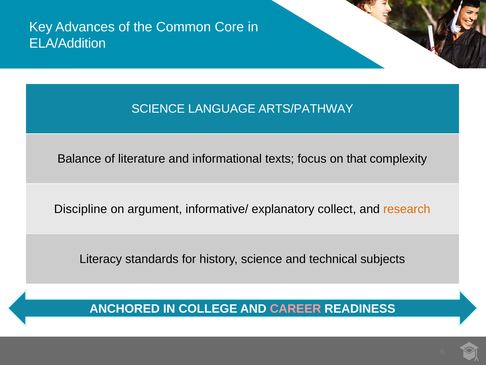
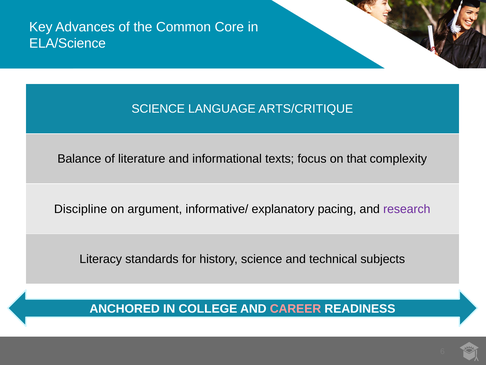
ELA/Addition: ELA/Addition -> ELA/Science
ARTS/PATHWAY: ARTS/PATHWAY -> ARTS/CRITIQUE
collect: collect -> pacing
research colour: orange -> purple
